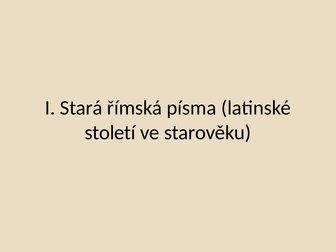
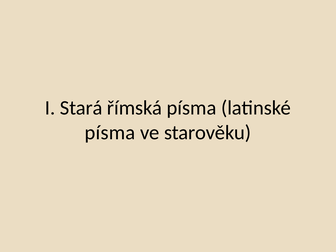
století at (110, 132): století -> písma
